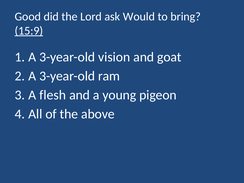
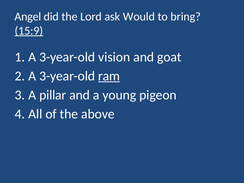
Good: Good -> Angel
ram underline: none -> present
flesh: flesh -> pillar
